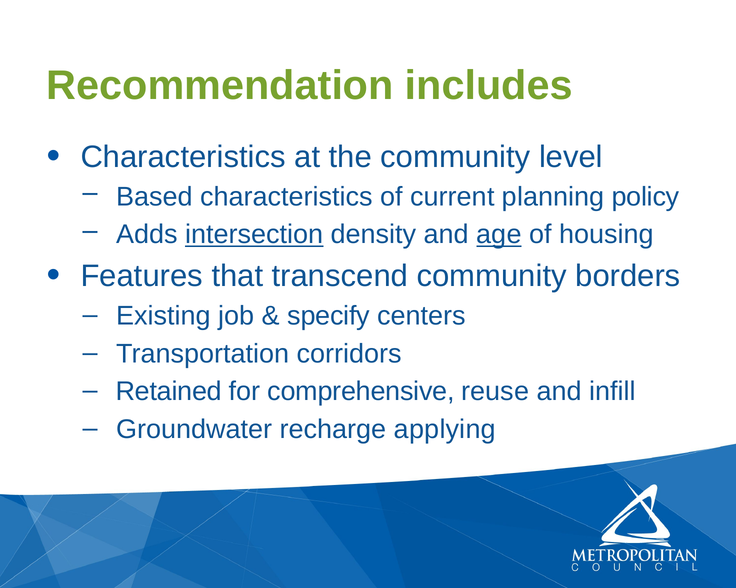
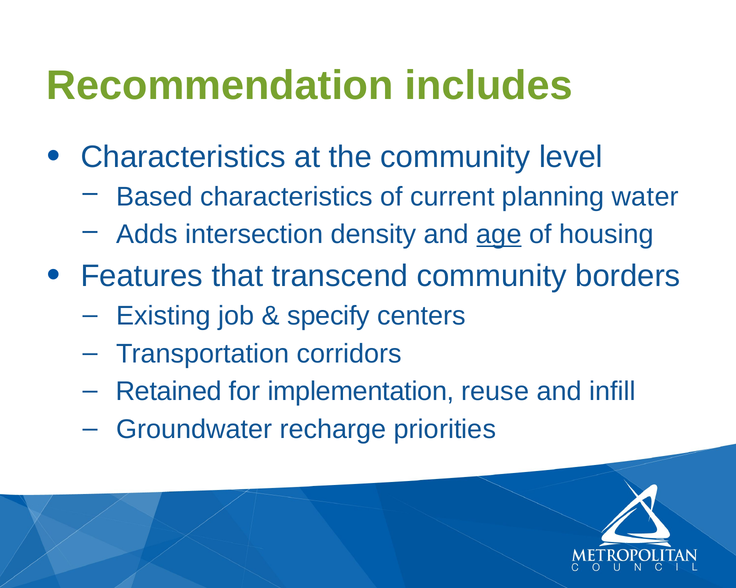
policy: policy -> water
intersection underline: present -> none
comprehensive: comprehensive -> implementation
applying: applying -> priorities
